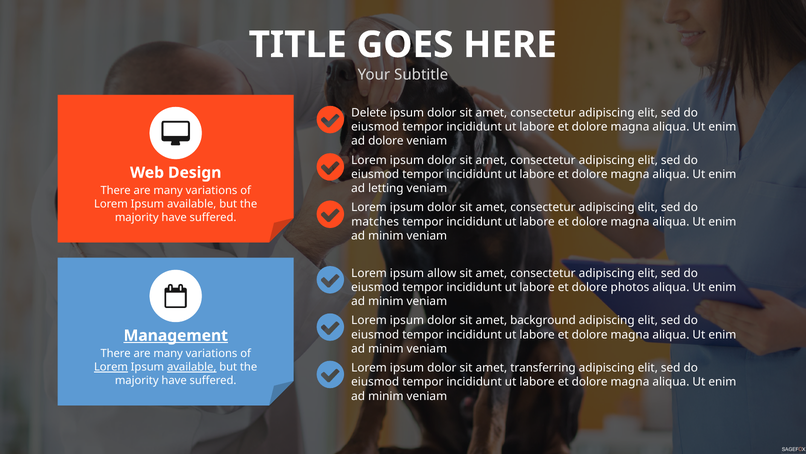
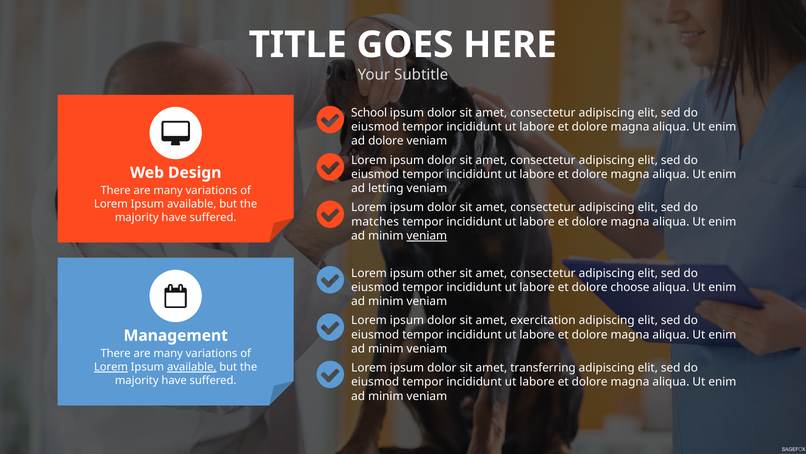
Delete: Delete -> School
veniam at (427, 236) underline: none -> present
allow: allow -> other
photos: photos -> choose
background: background -> exercitation
Management underline: present -> none
